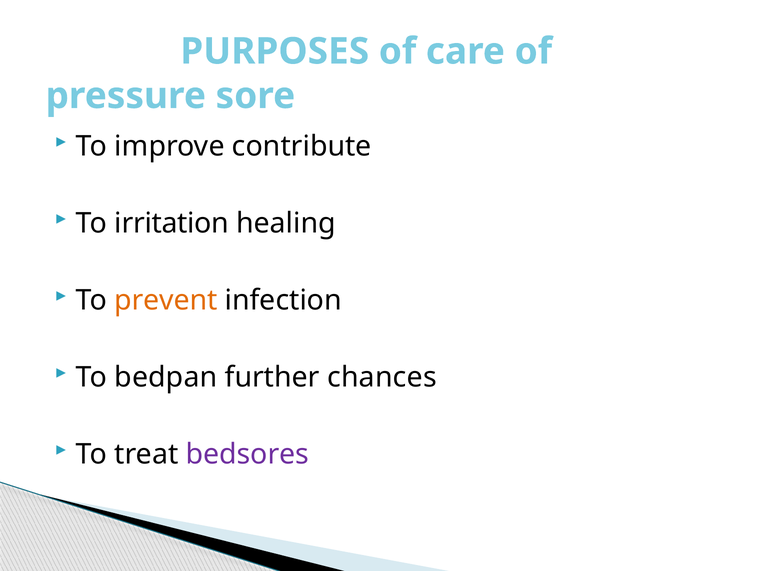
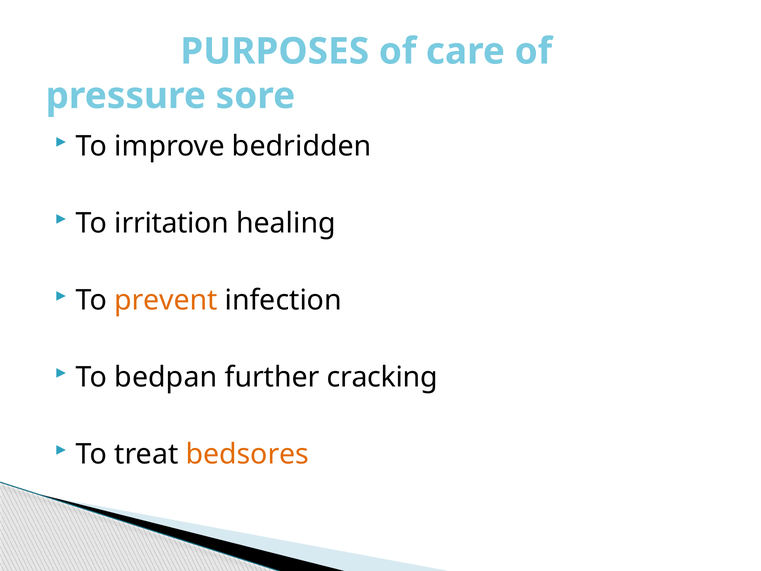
contribute: contribute -> bedridden
chances: chances -> cracking
bedsores colour: purple -> orange
